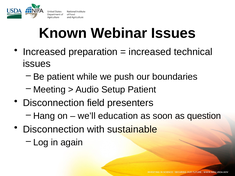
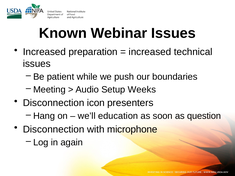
Setup Patient: Patient -> Weeks
field: field -> icon
sustainable: sustainable -> microphone
